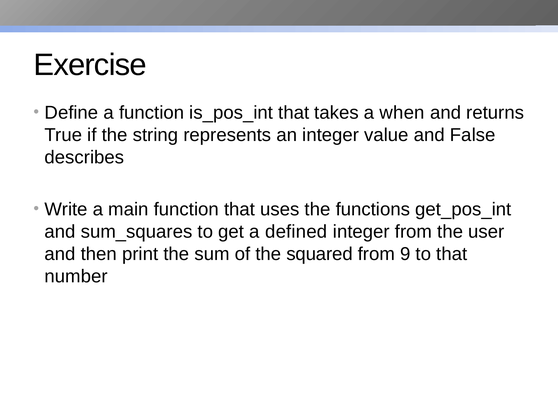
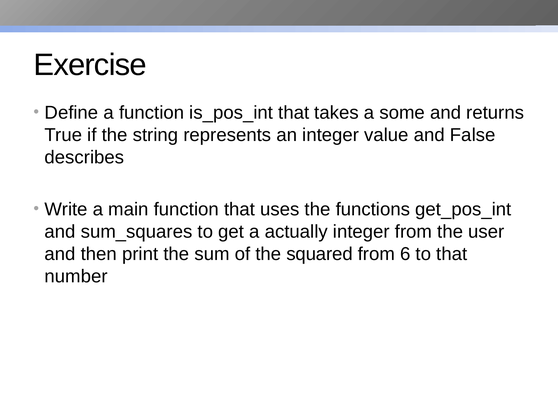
when: when -> some
defined: defined -> actually
9: 9 -> 6
